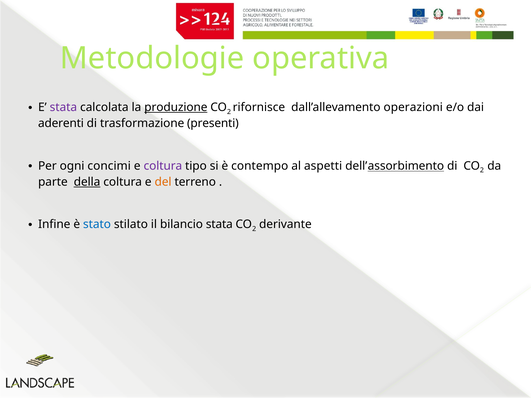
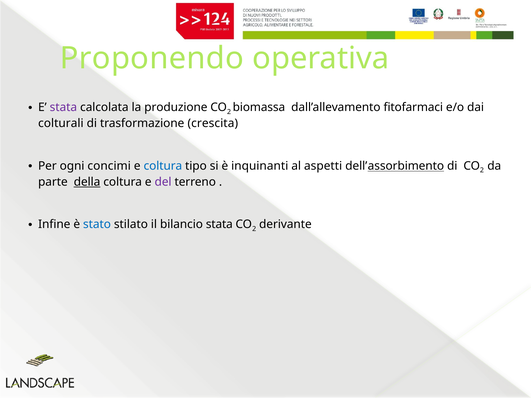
Metodologie: Metodologie -> Proponendo
produzione underline: present -> none
rifornisce: rifornisce -> biomassa
operazioni: operazioni -> fitofarmaci
aderenti: aderenti -> colturali
presenti: presenti -> crescita
coltura at (163, 166) colour: purple -> blue
contempo: contempo -> inquinanti
del colour: orange -> purple
